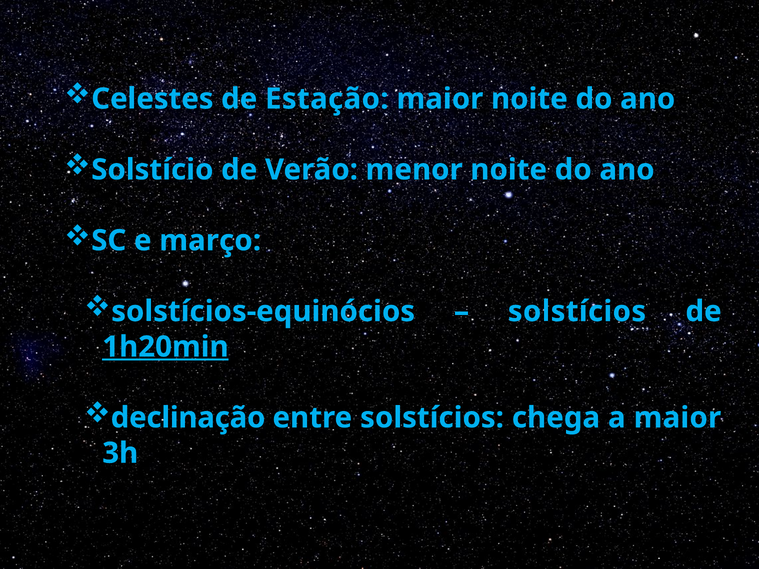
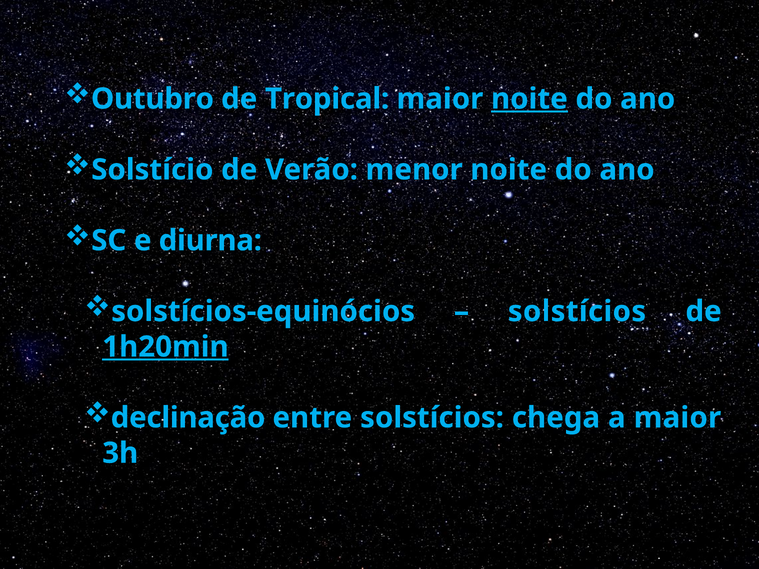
Celestes: Celestes -> Outubro
Estação: Estação -> Tropical
noite at (529, 99) underline: none -> present
março: março -> diurna
